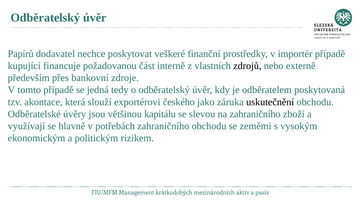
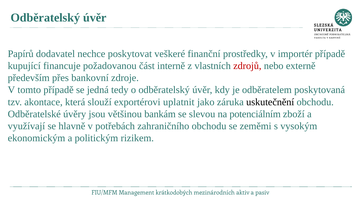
zdrojů colour: black -> red
českého: českého -> uplatnit
kapitálu: kapitálu -> bankám
na zahraničního: zahraničního -> potenciálním
